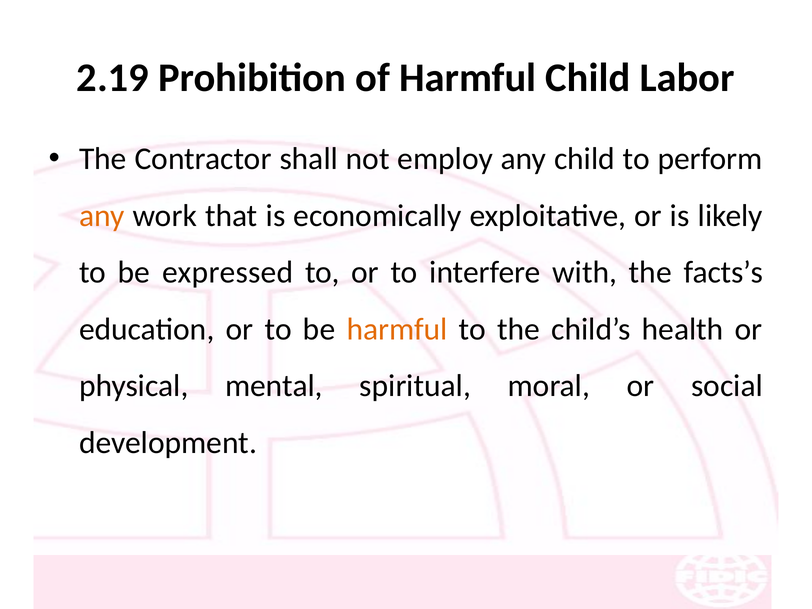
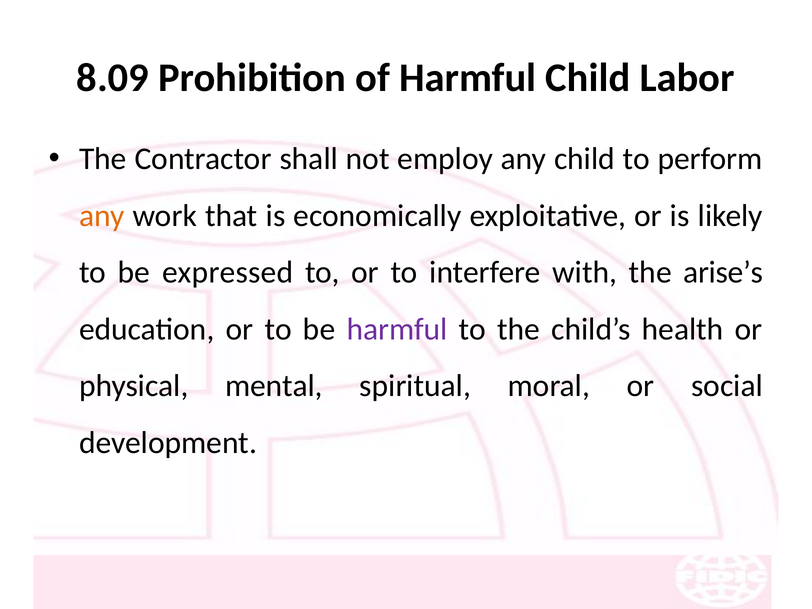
2.19: 2.19 -> 8.09
facts’s: facts’s -> arise’s
harmful at (397, 329) colour: orange -> purple
